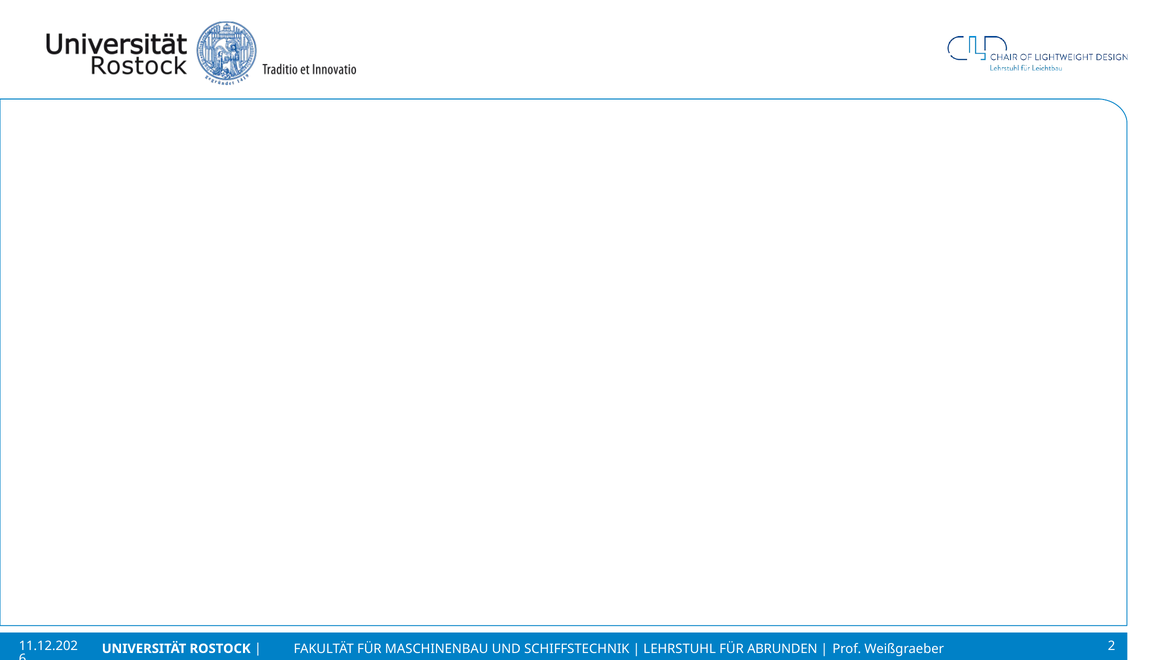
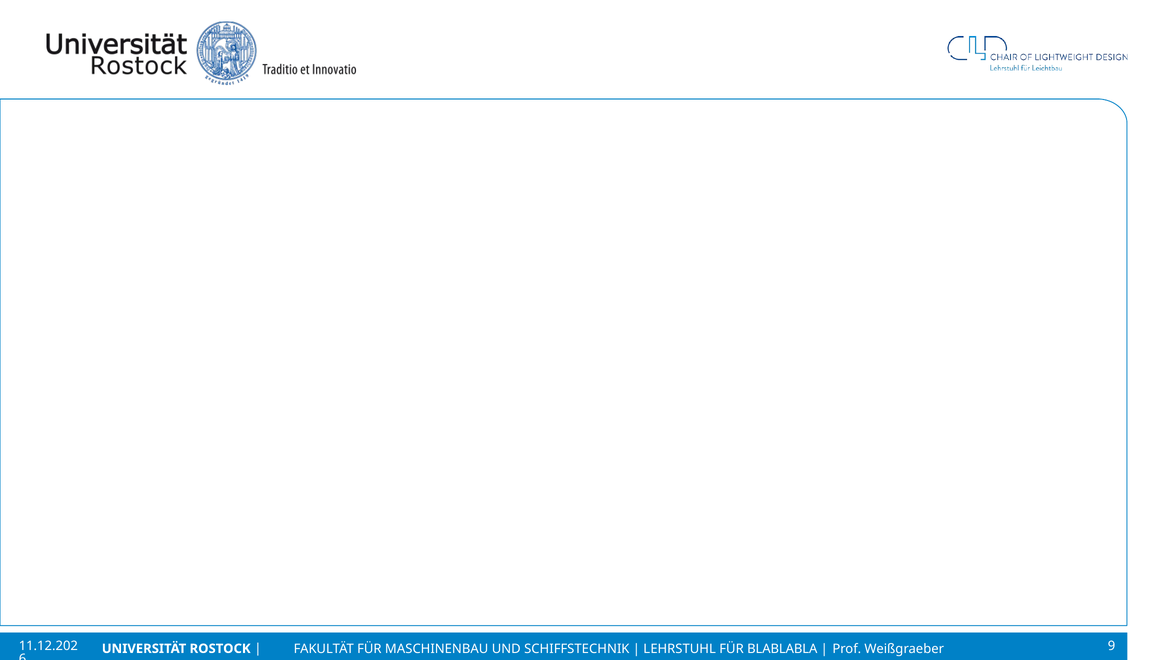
ABRUNDEN: ABRUNDEN -> BLABLABLA
2: 2 -> 9
